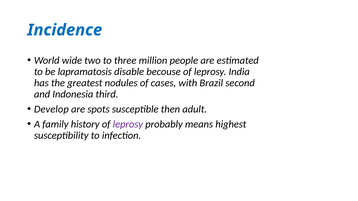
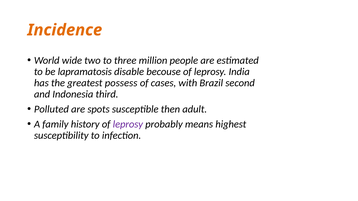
Incidence colour: blue -> orange
nodules: nodules -> possess
Develop: Develop -> Polluted
